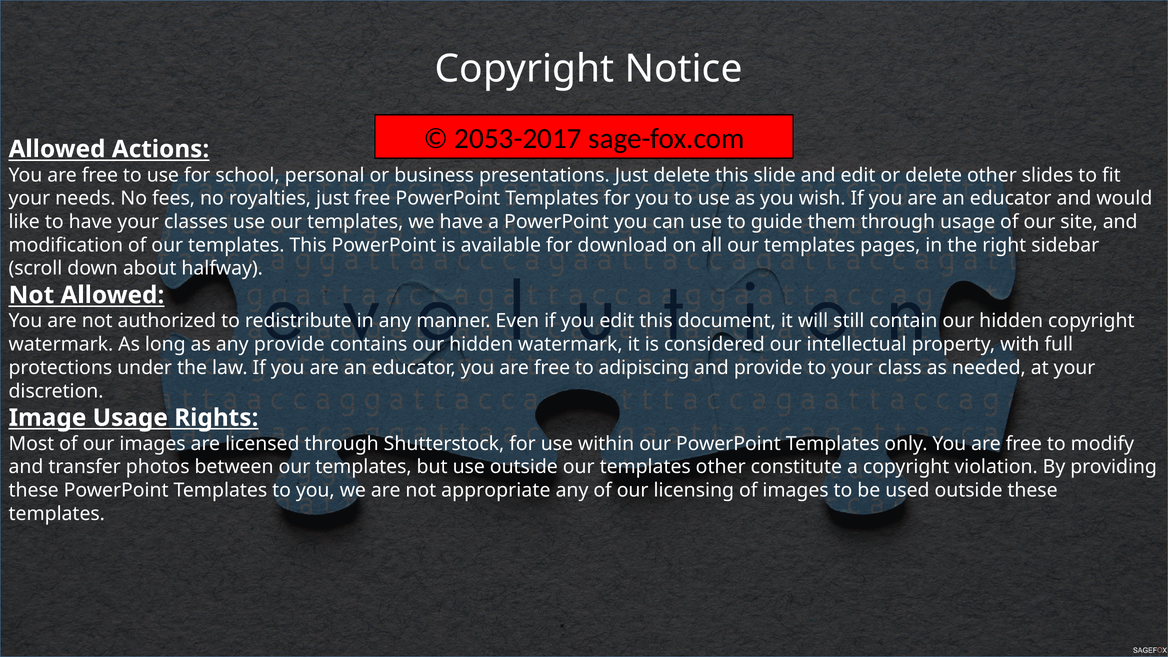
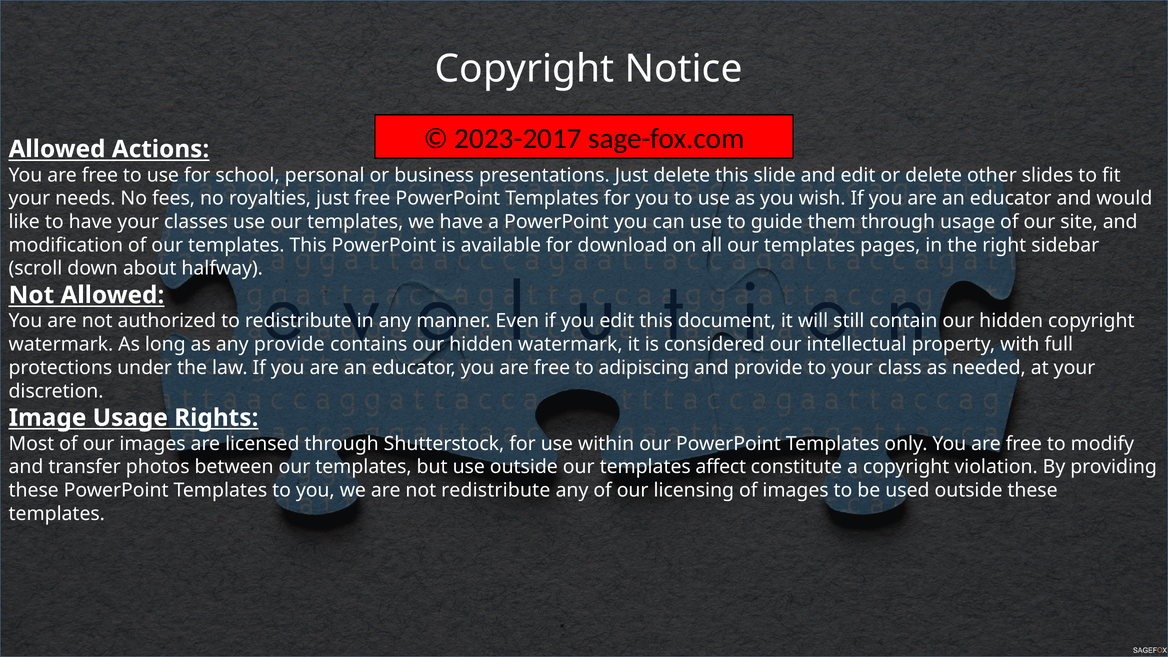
2053-2017: 2053-2017 -> 2023-2017
templates other: other -> affect
not appropriate: appropriate -> redistribute
